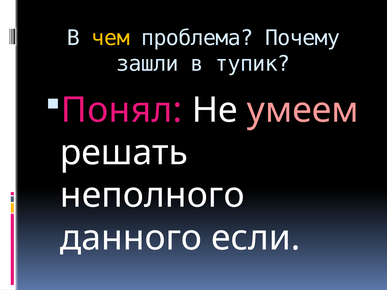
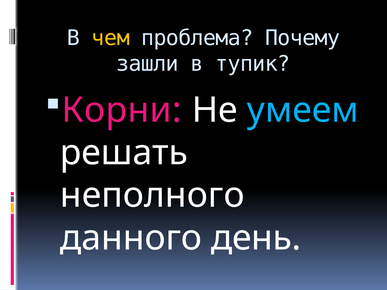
Понял: Понял -> Корни
умеем colour: pink -> light blue
если: если -> день
